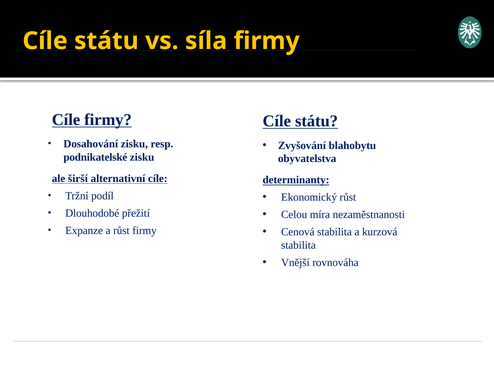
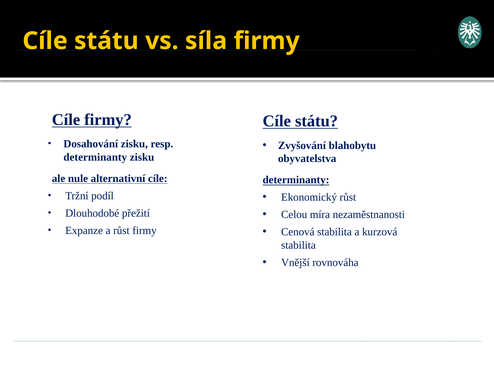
podnikatelské at (95, 157): podnikatelské -> determinanty
širší: širší -> nule
